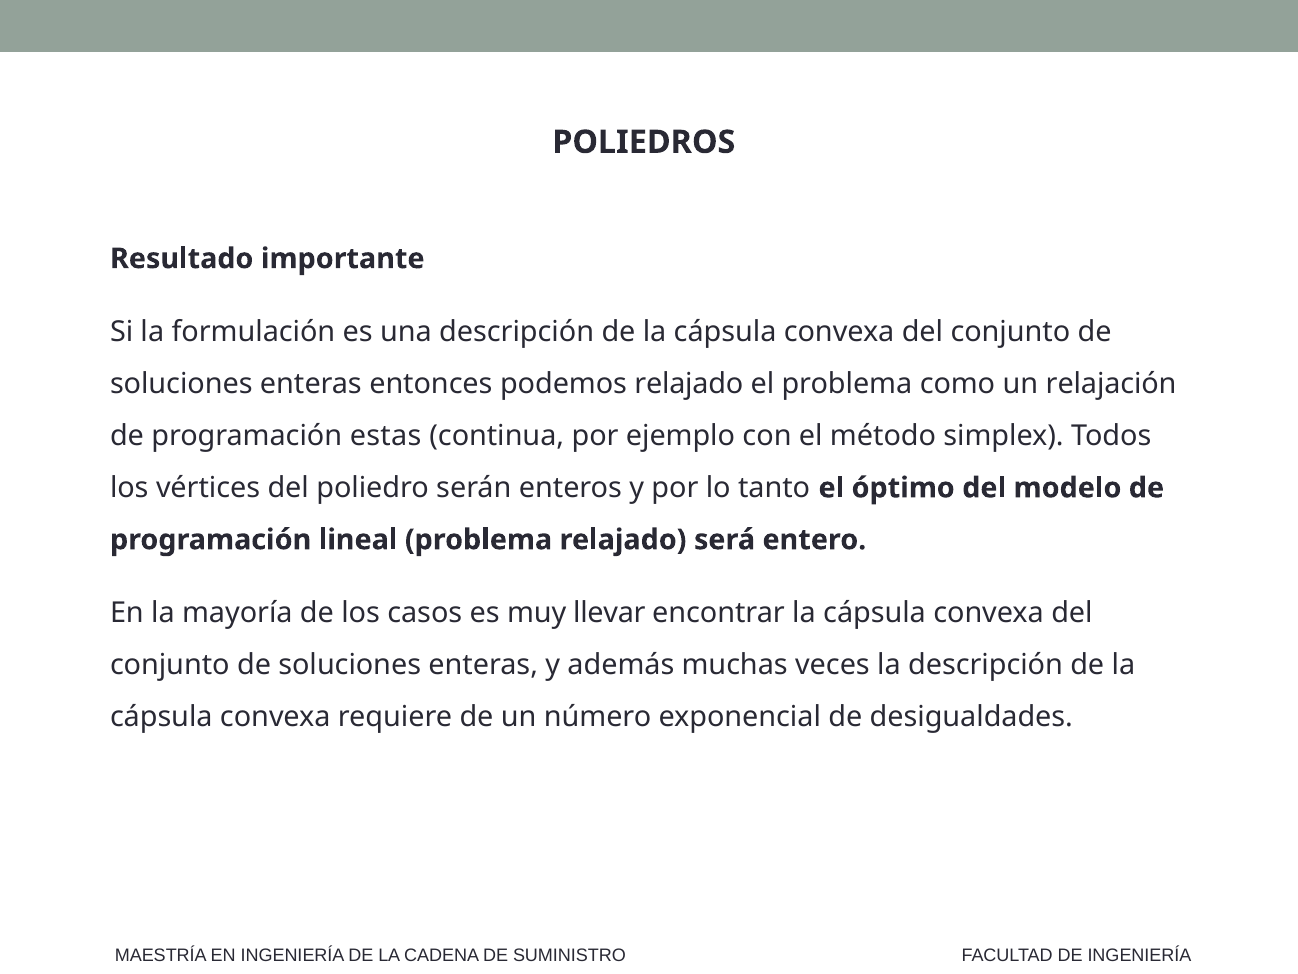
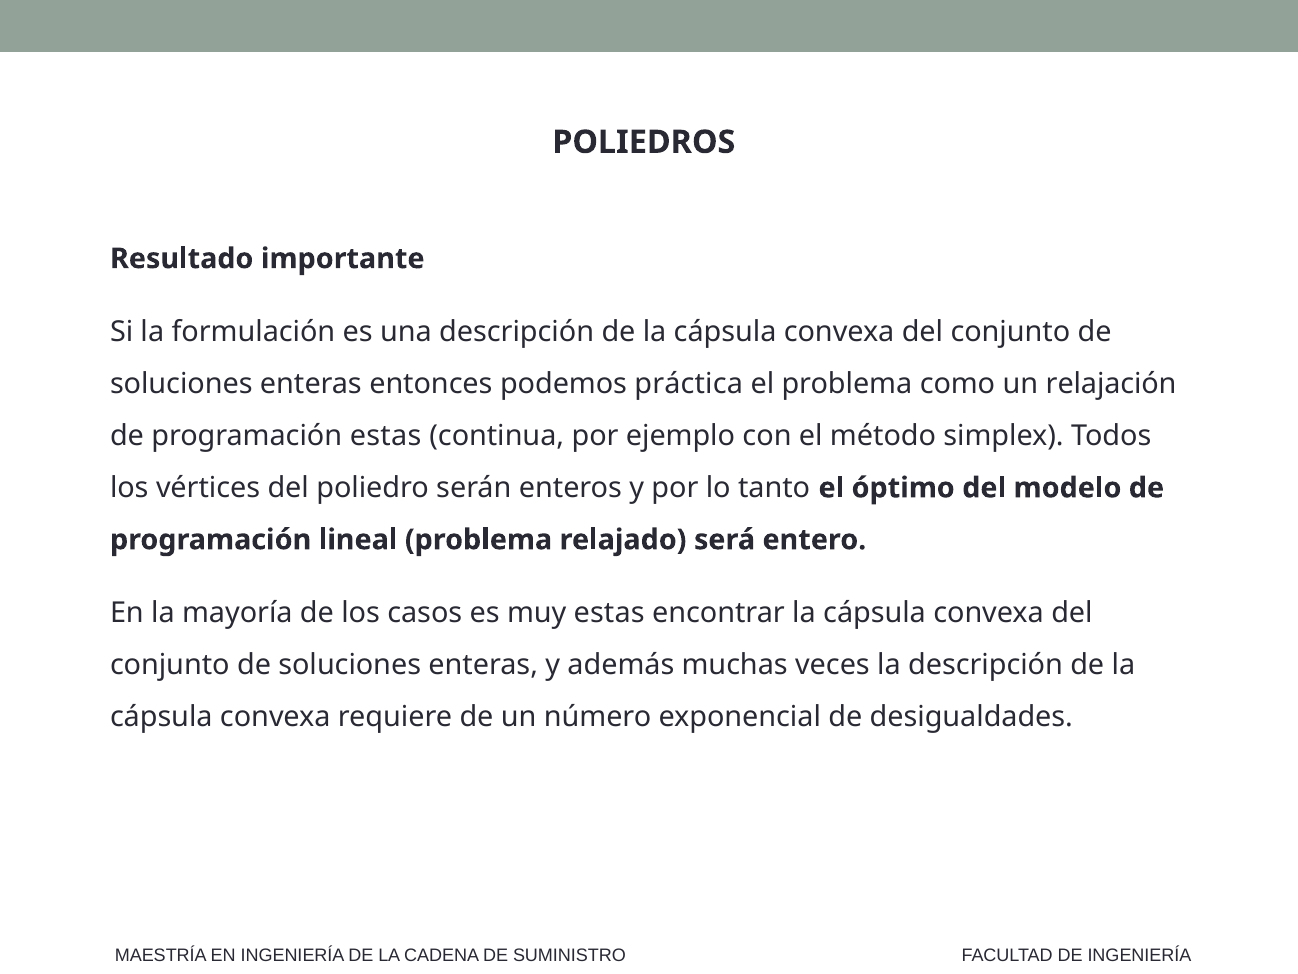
podemos relajado: relajado -> práctica
muy llevar: llevar -> estas
